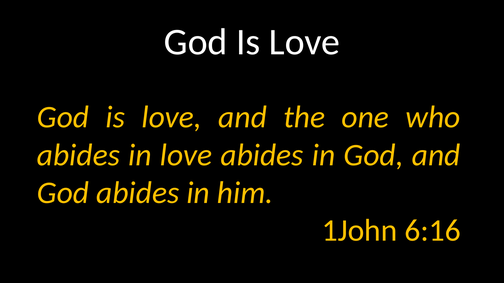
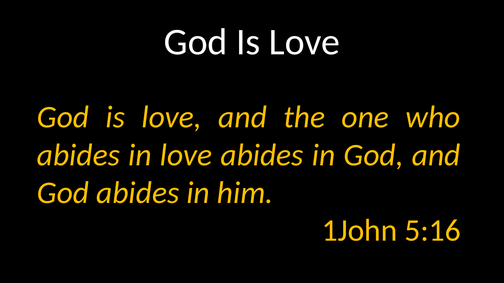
6:16: 6:16 -> 5:16
